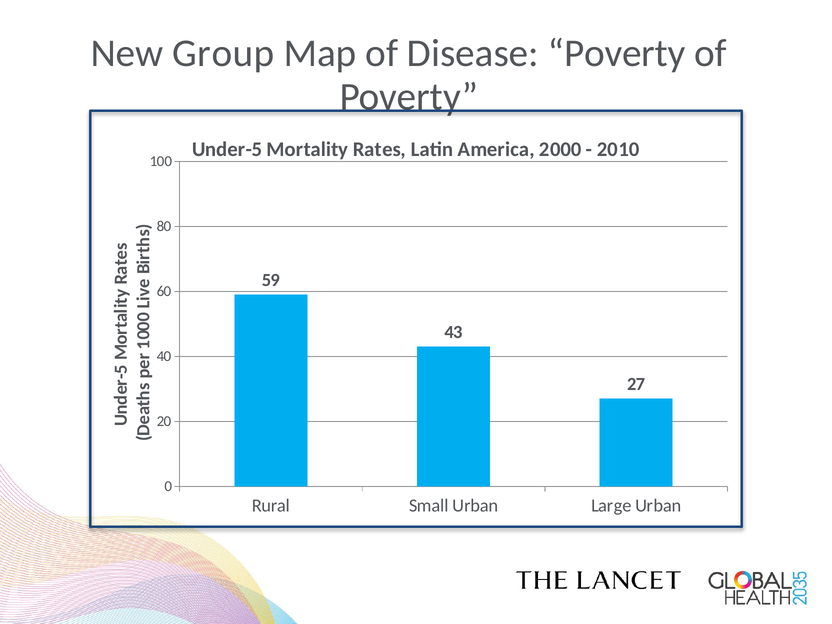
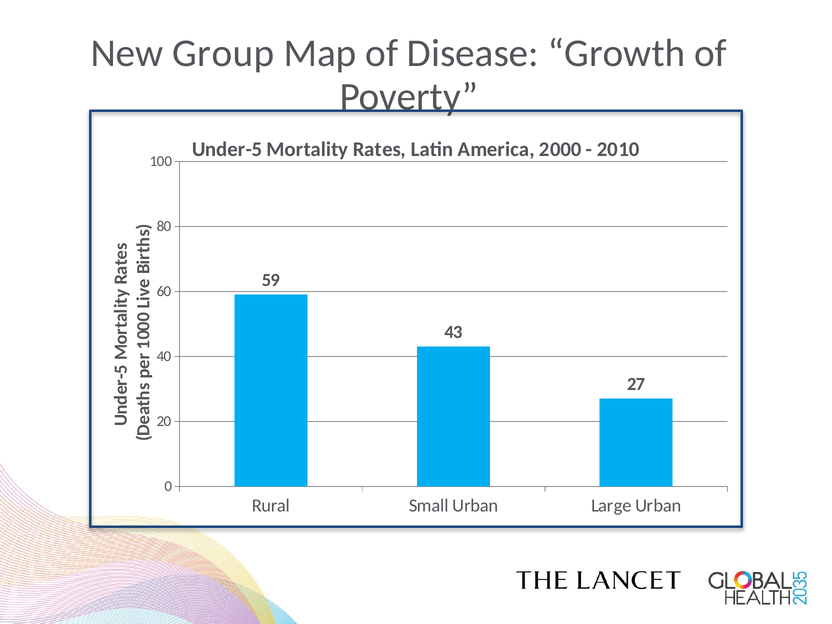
Disease Poverty: Poverty -> Growth
